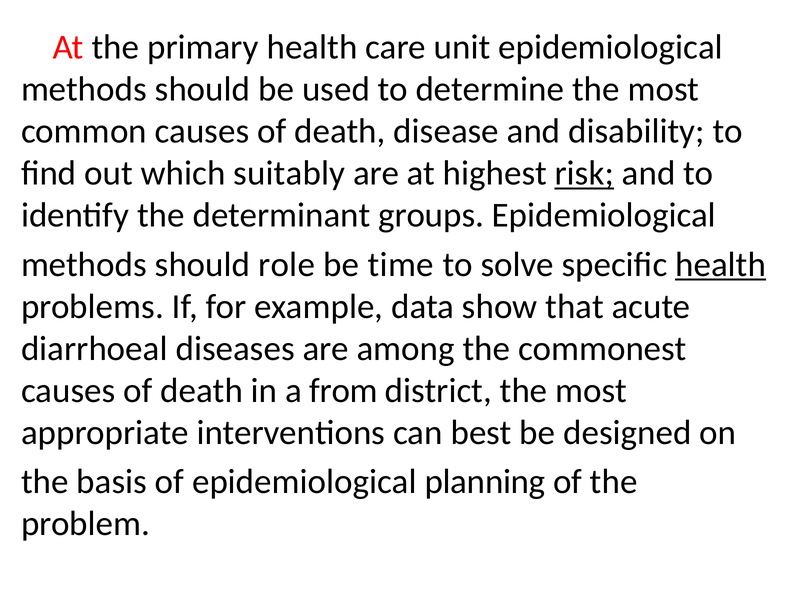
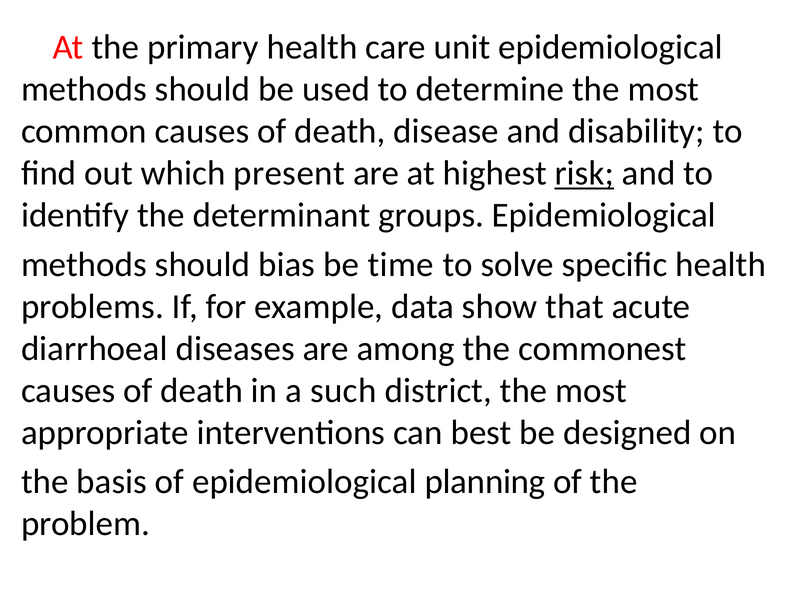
suitably: suitably -> present
role: role -> bias
health at (721, 264) underline: present -> none
from: from -> such
